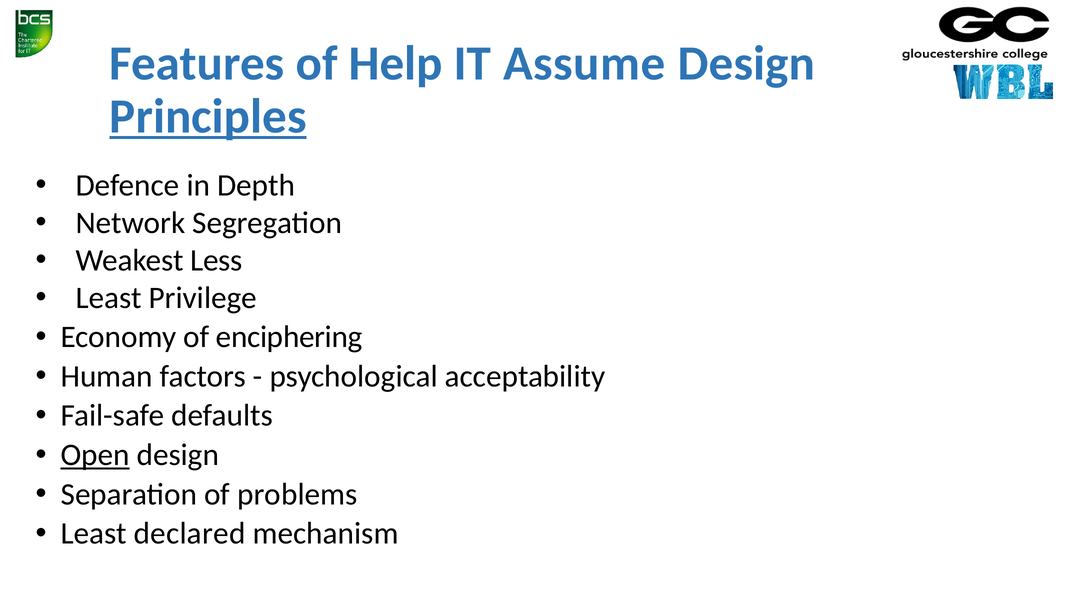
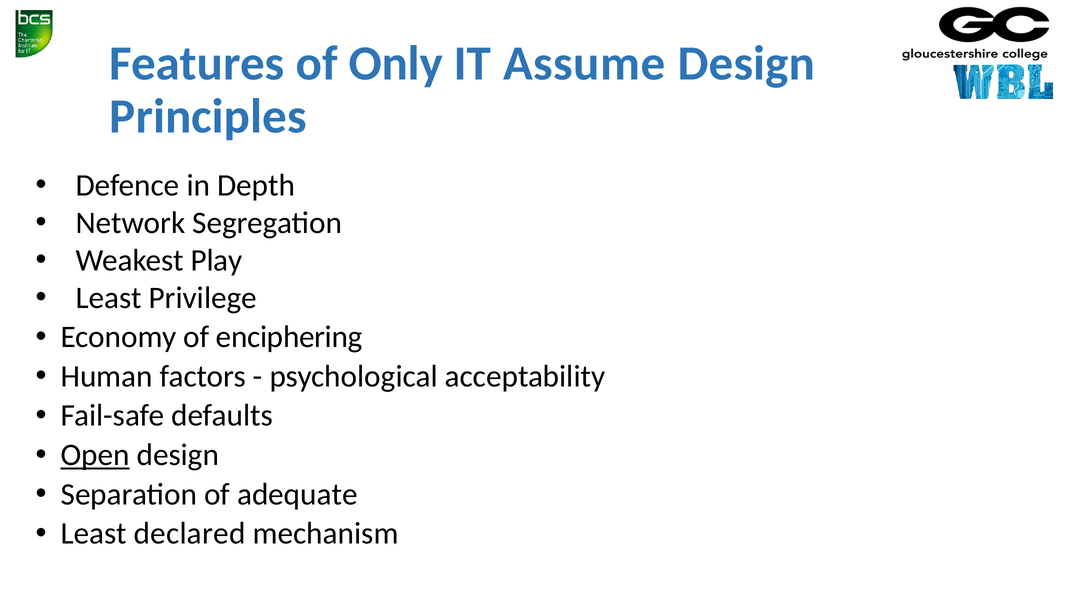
Help: Help -> Only
Principles underline: present -> none
Less: Less -> Play
problems: problems -> adequate
